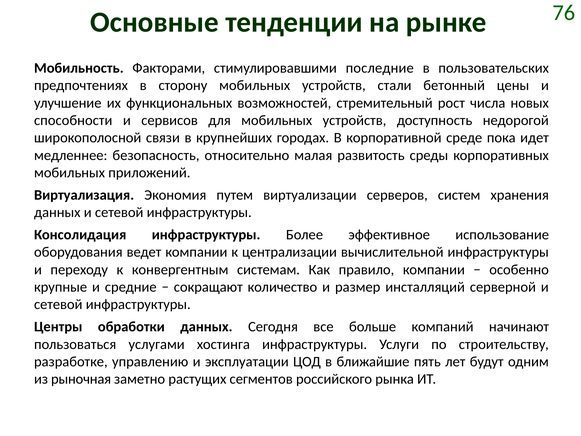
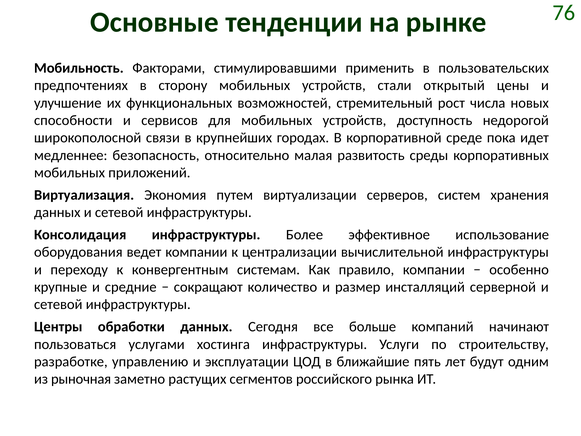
последние: последние -> применить
бетонный: бетонный -> открытый
